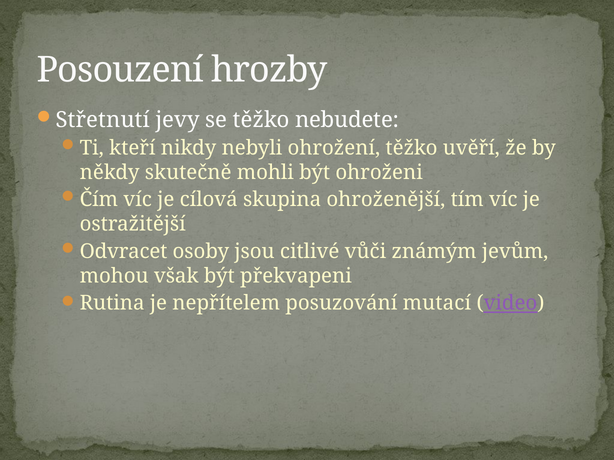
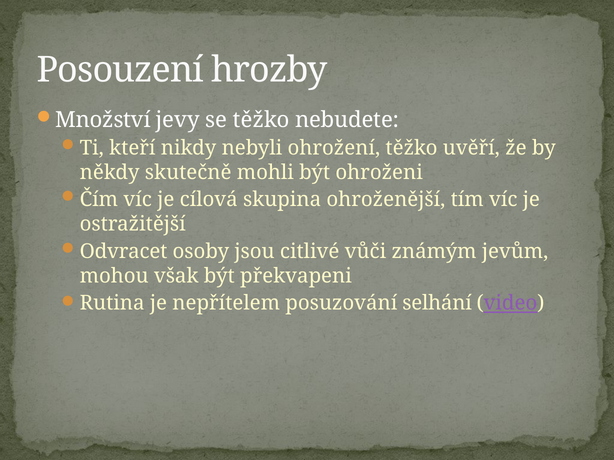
Střetnutí: Střetnutí -> Množství
mutací: mutací -> selhání
